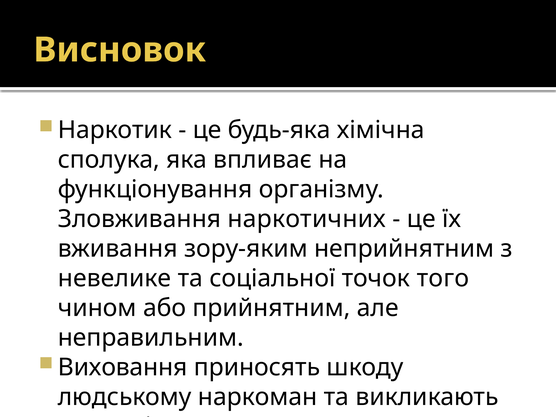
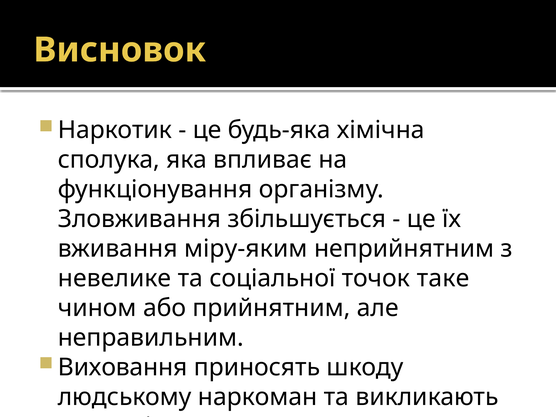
наркотичних: наркотичних -> збільшується
зору-яким: зору-яким -> міру-яким
того: того -> таке
